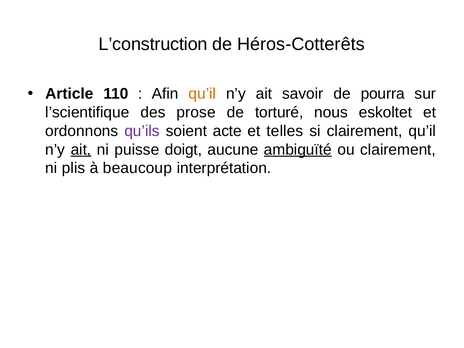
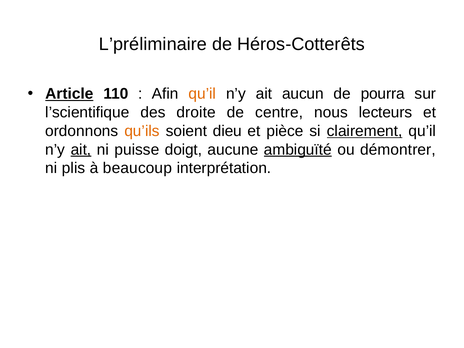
L’construction: L’construction -> L’préliminaire
Article underline: none -> present
savoir: savoir -> aucun
prose: prose -> droite
torturé: torturé -> centre
eskoltet: eskoltet -> lecteurs
qu’ils colour: purple -> orange
acte: acte -> dieu
telles: telles -> pièce
clairement at (365, 131) underline: none -> present
ou clairement: clairement -> démontrer
